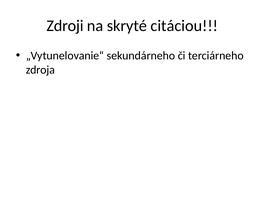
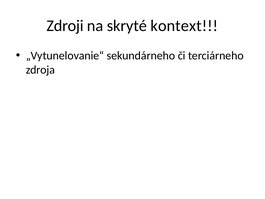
citáciou: citáciou -> kontext
